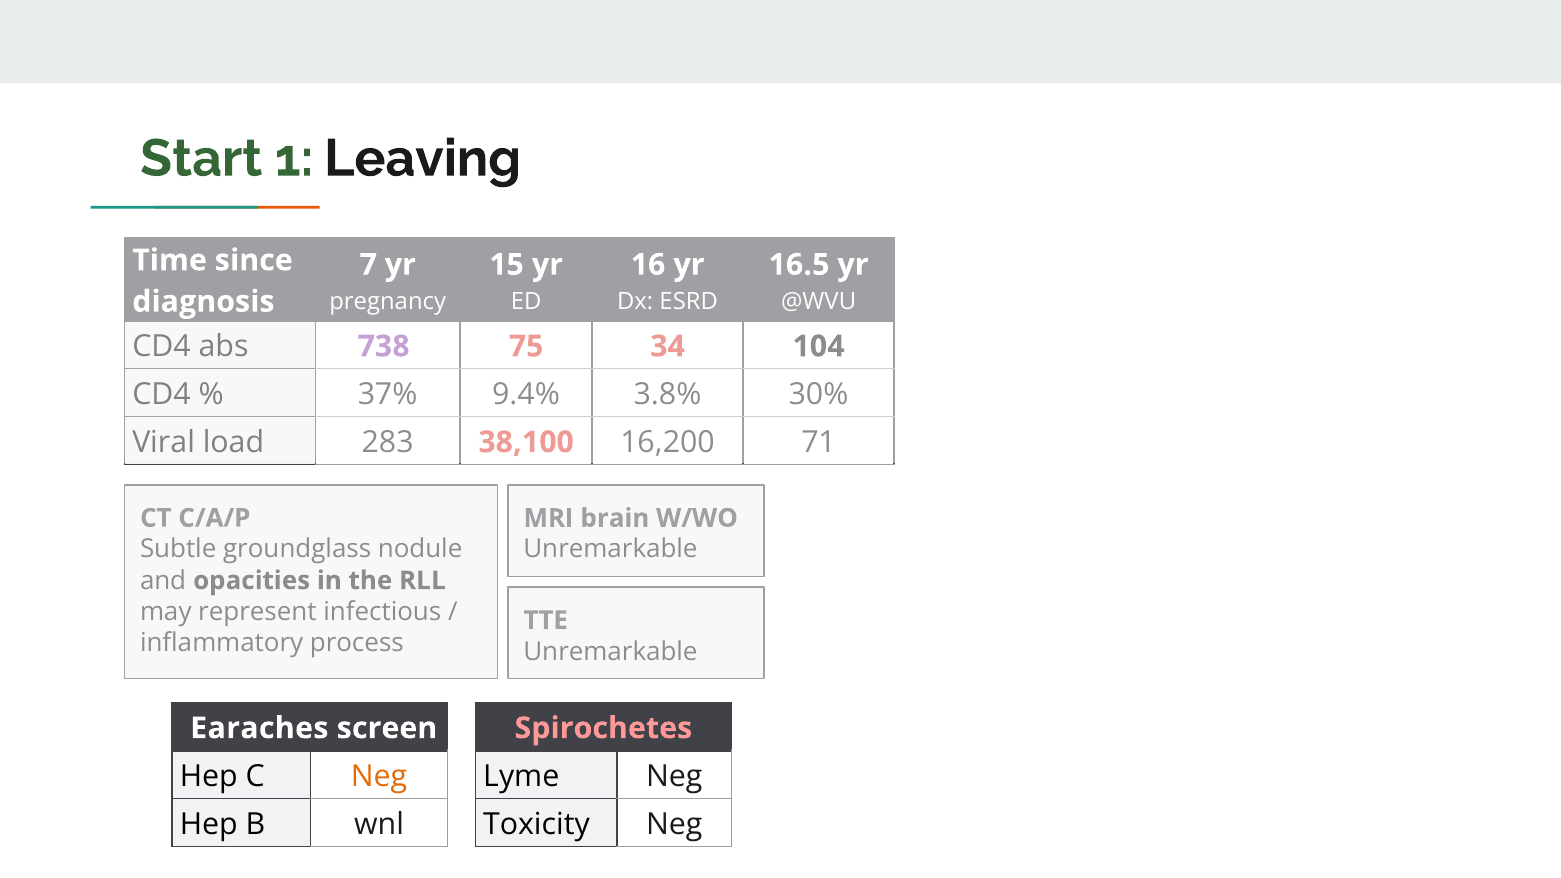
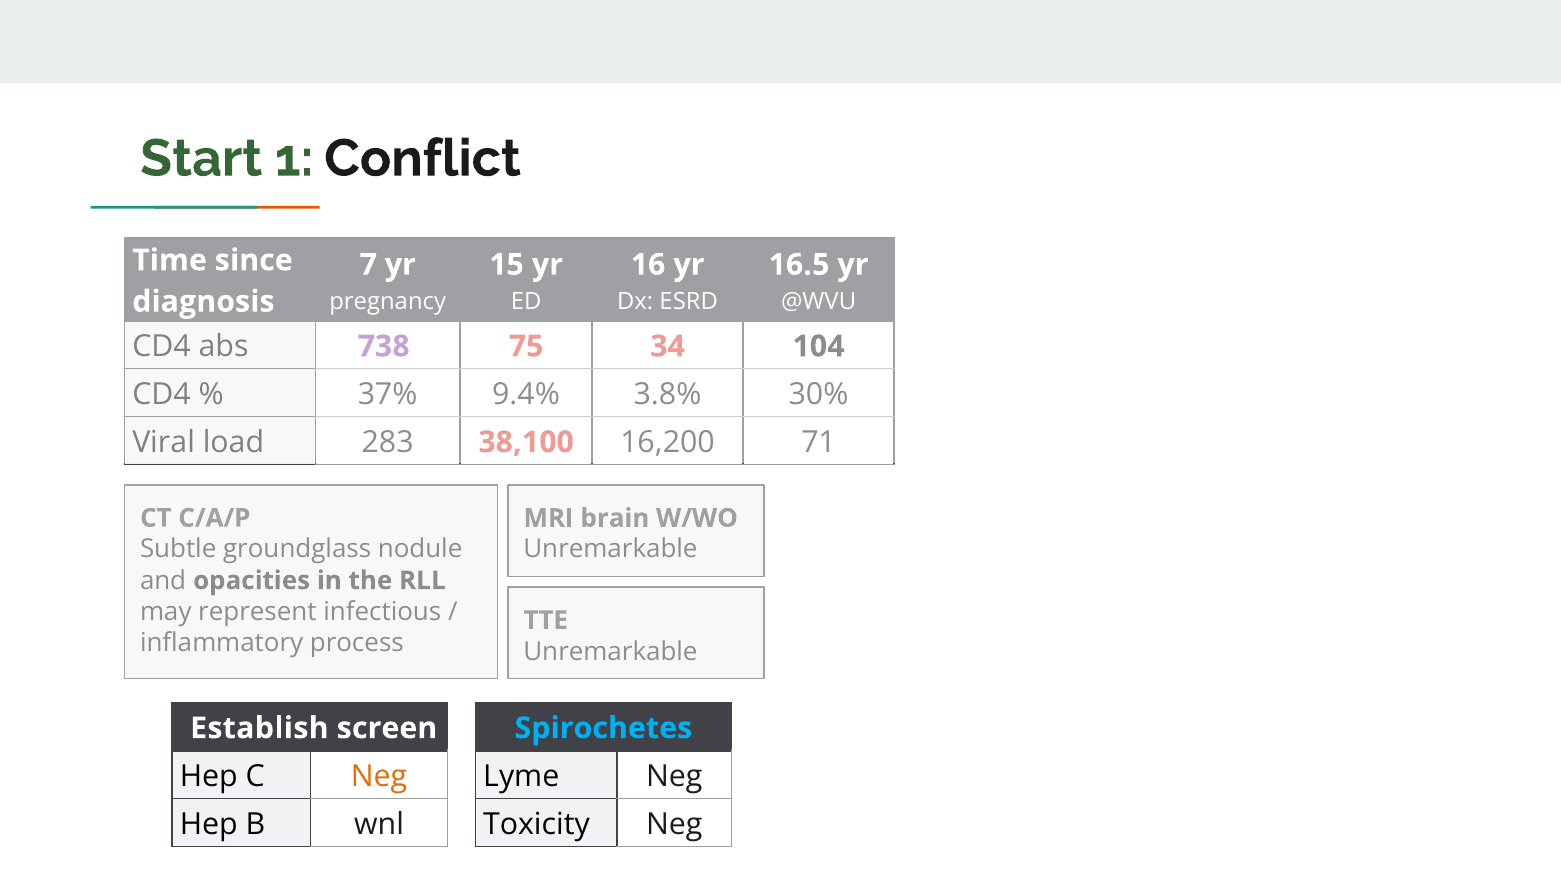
Leaving: Leaving -> Conflict
Earaches: Earaches -> Establish
Spirochetes colour: pink -> light blue
